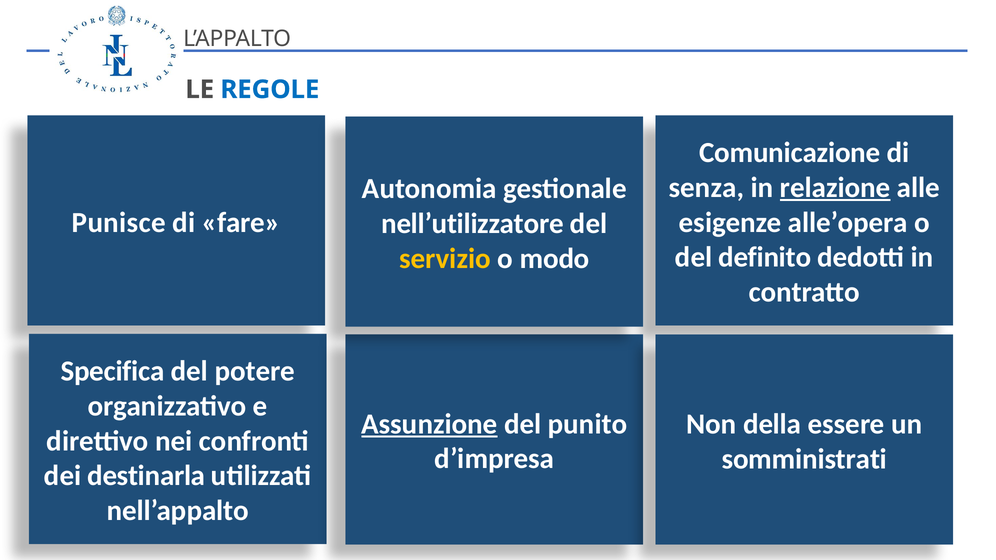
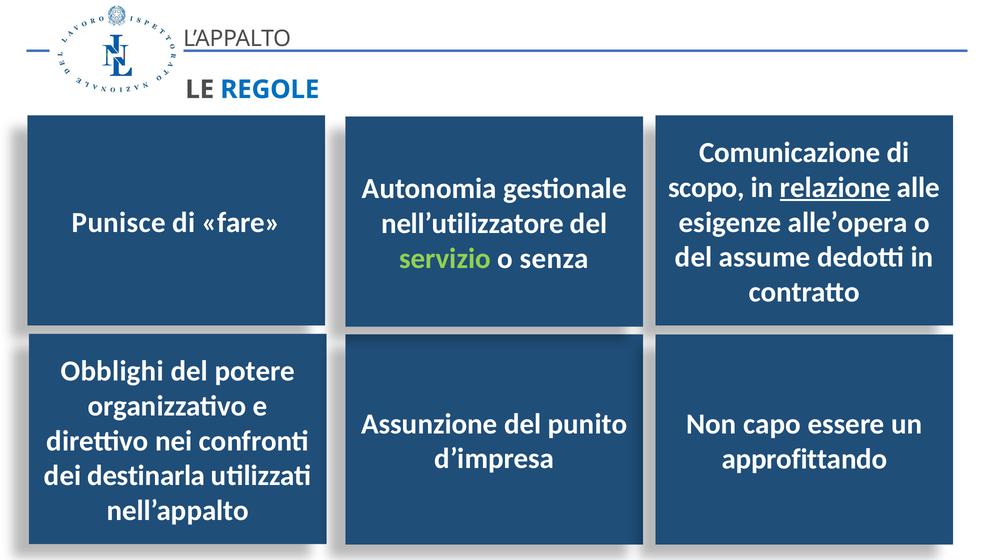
senza: senza -> scopo
definito: definito -> assume
servizio colour: yellow -> light green
modo: modo -> senza
Specifica: Specifica -> Obblighi
Assunzione underline: present -> none
della: della -> capo
somministrati: somministrati -> approfittando
